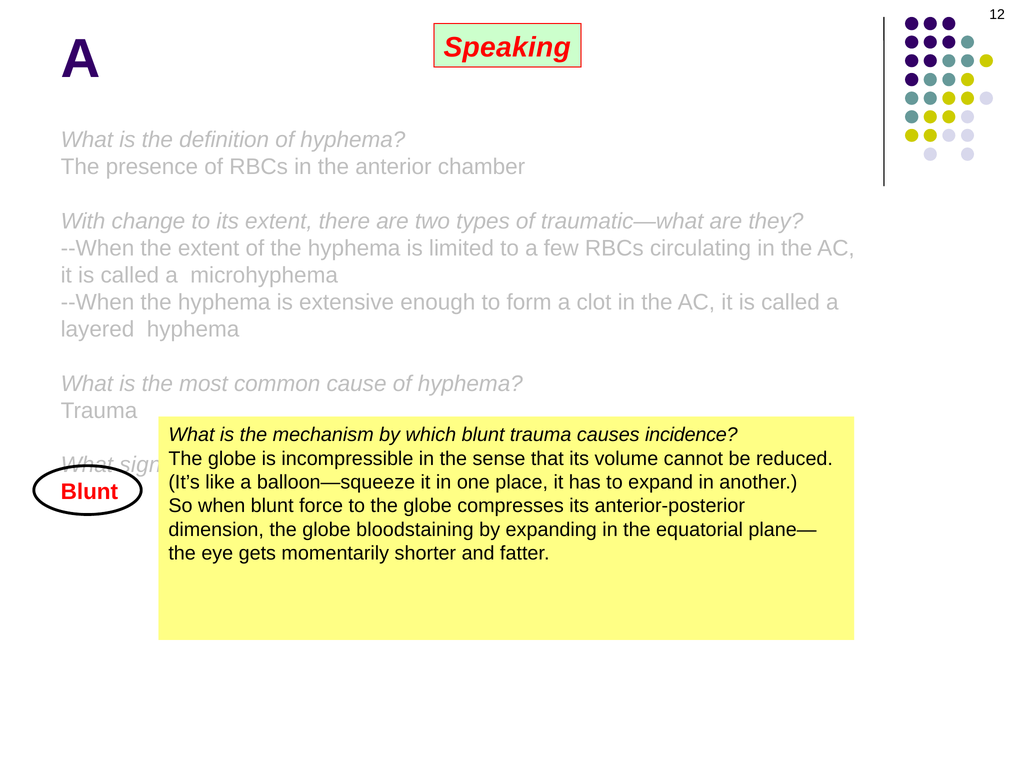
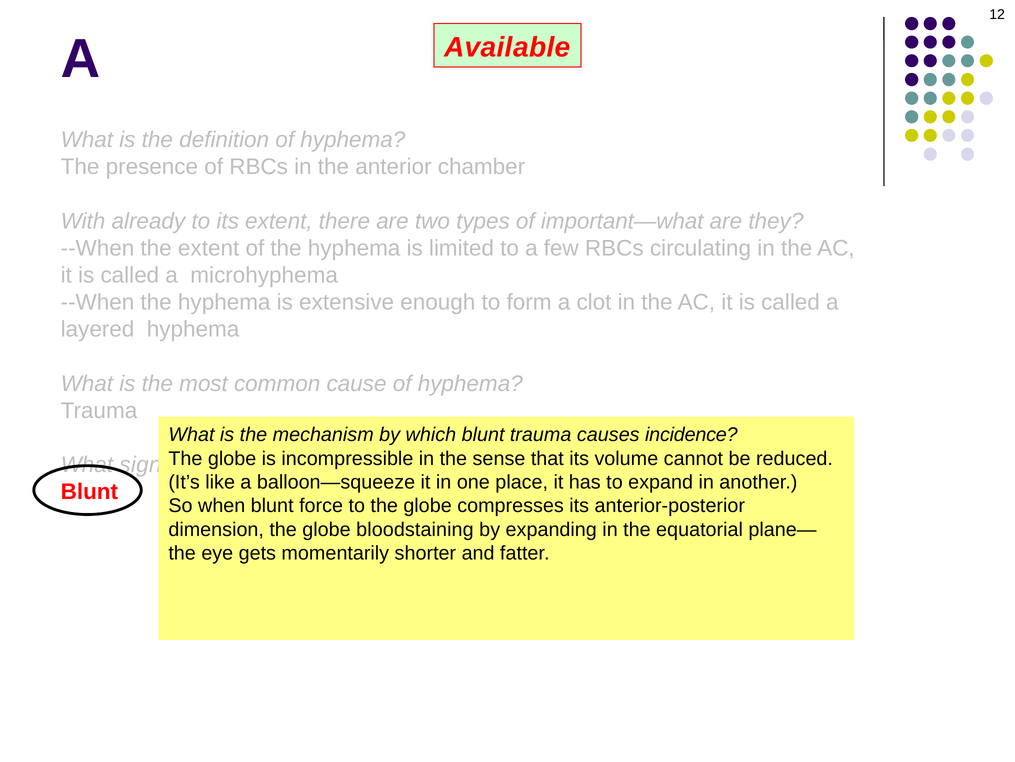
Speaking: Speaking -> Available
change: change -> already
traumatic—what: traumatic—what -> important—what
